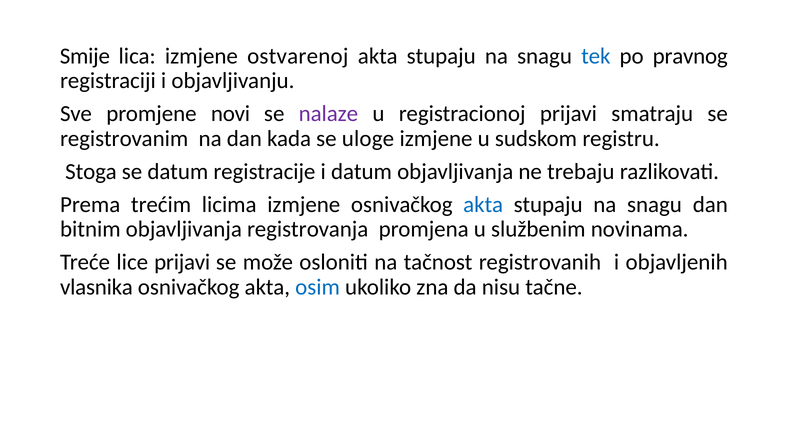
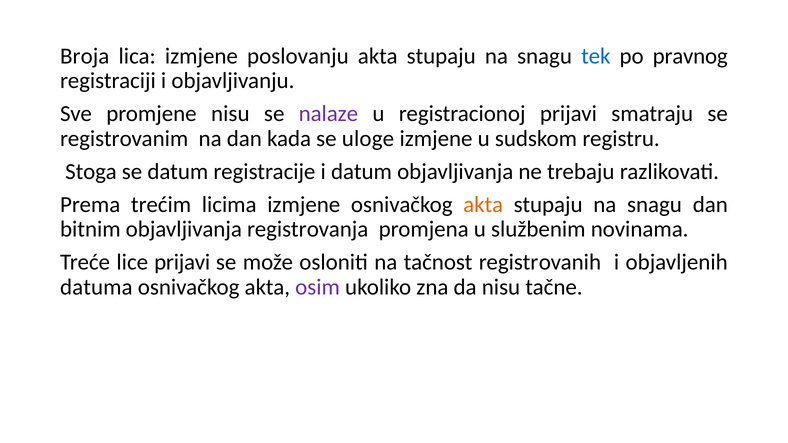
Smije: Smije -> Broja
ostvarenoj: ostvarenoj -> poslovanju
promjene novi: novi -> nisu
akta at (483, 205) colour: blue -> orange
vlasnika: vlasnika -> datuma
osim colour: blue -> purple
